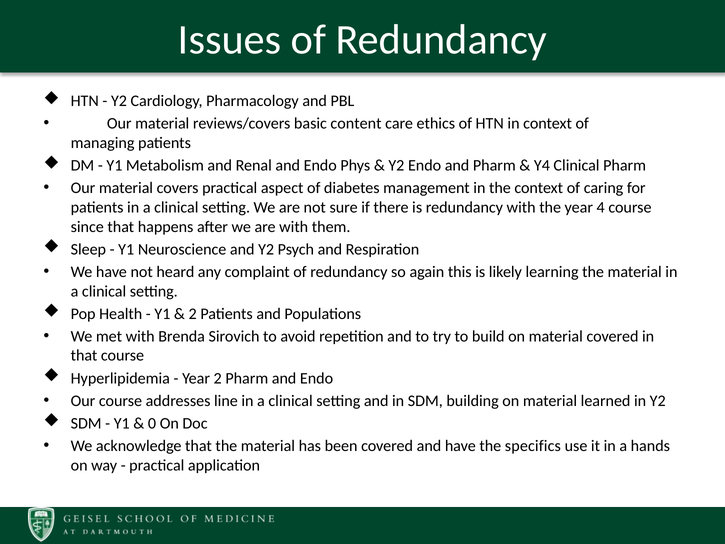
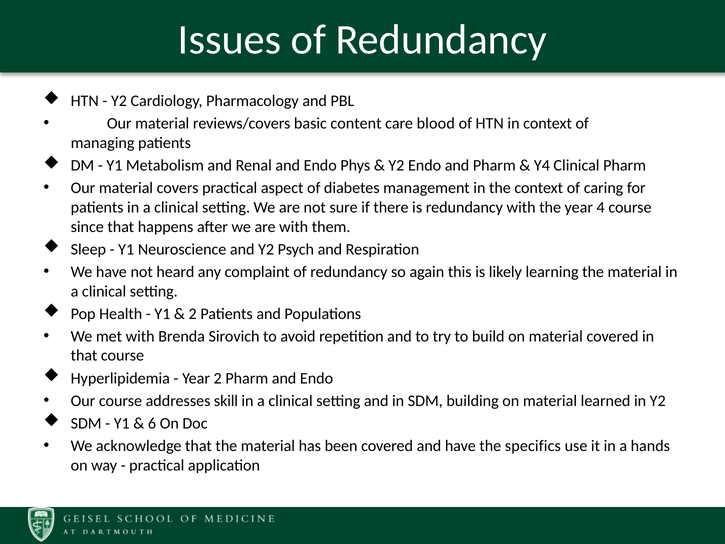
ethics: ethics -> blood
line: line -> skill
0: 0 -> 6
